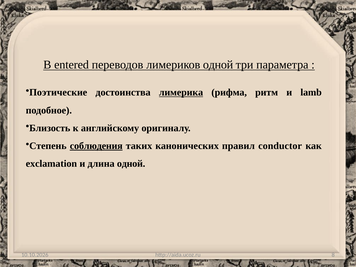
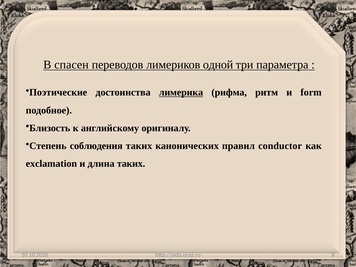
entered: entered -> спасен
lamb: lamb -> form
соблюдения underline: present -> none
длина одной: одной -> таких
